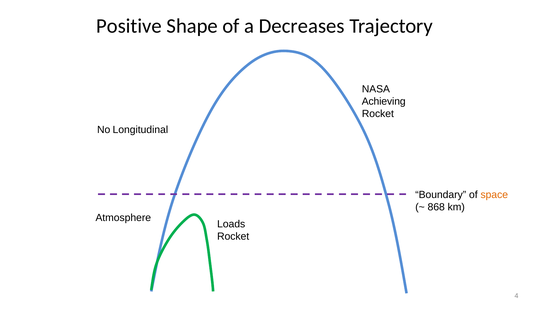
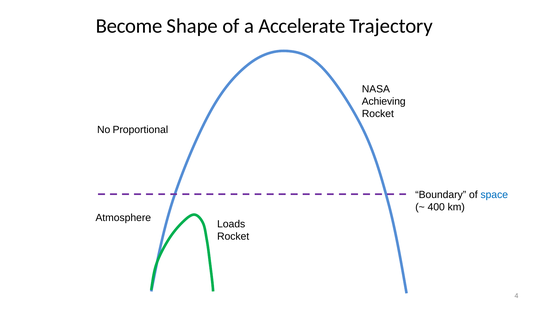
Positive: Positive -> Become
Decreases: Decreases -> Accelerate
Longitudinal: Longitudinal -> Proportional
space colour: orange -> blue
868: 868 -> 400
